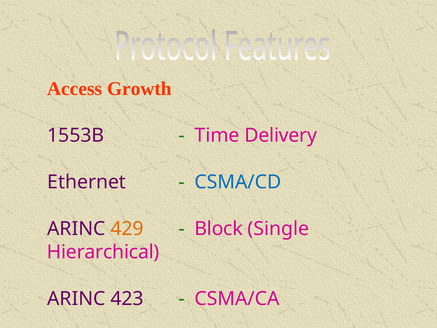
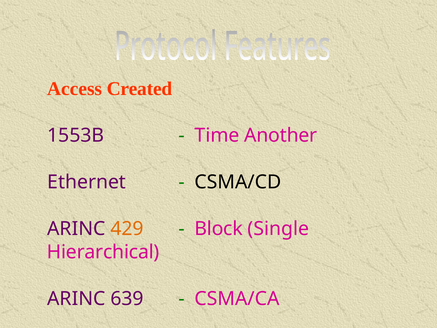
Growth: Growth -> Created
Delivery: Delivery -> Another
CSMA/CD colour: blue -> black
423: 423 -> 639
